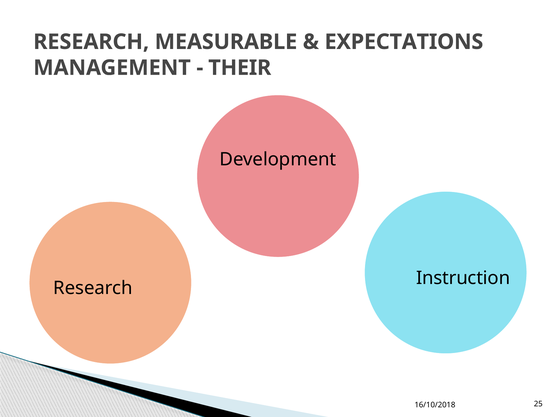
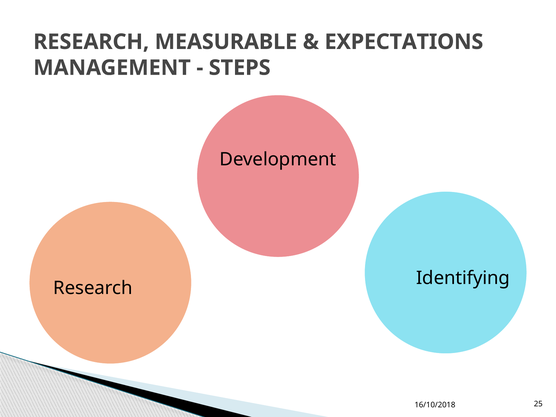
THEIR: THEIR -> STEPS
Instruction: Instruction -> Identifying
